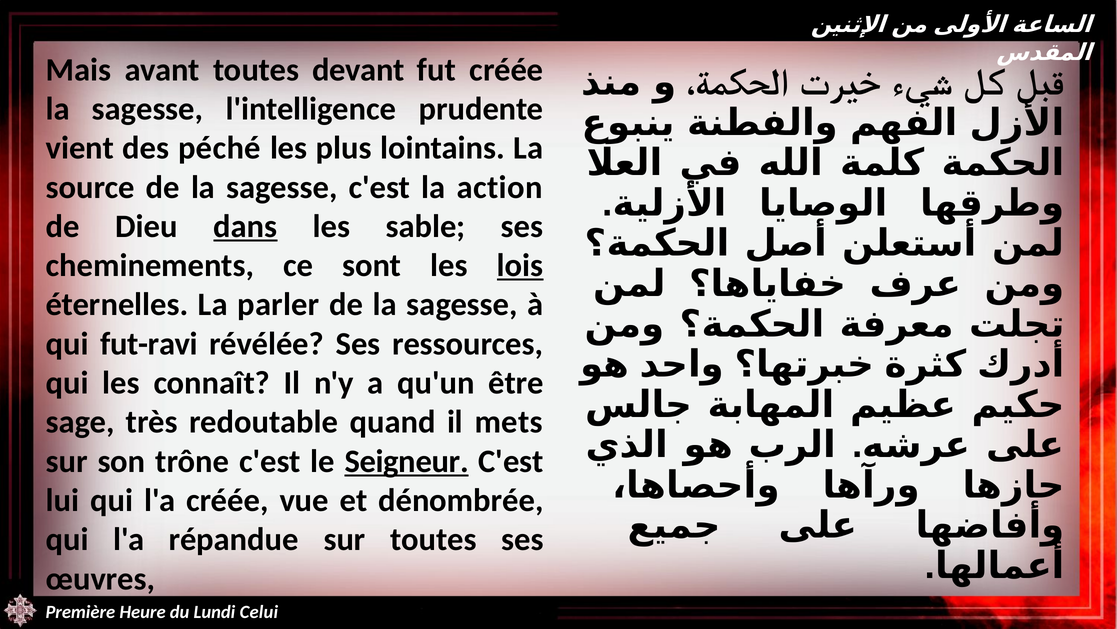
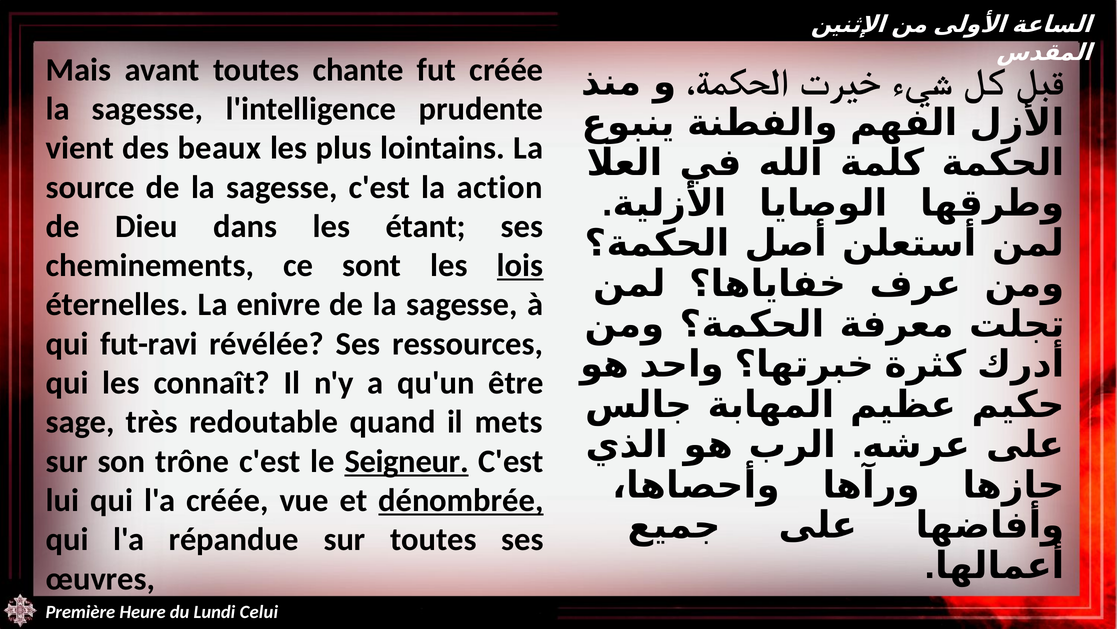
devant: devant -> chante
péché: péché -> beaux
dans underline: present -> none
sable: sable -> étant
parler: parler -> enivre
dénombrée underline: none -> present
